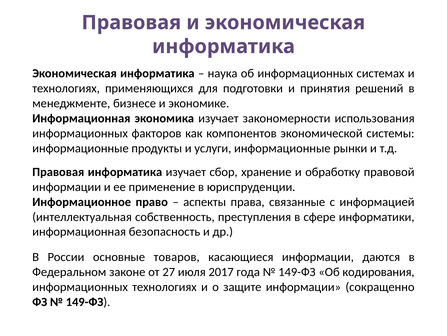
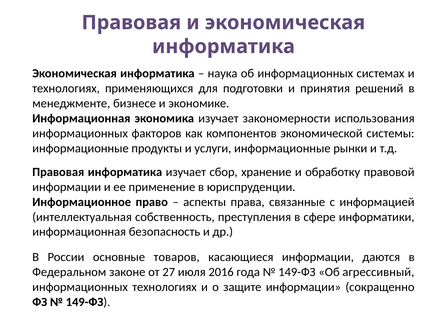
2017: 2017 -> 2016
кодирования: кодирования -> агрессивный
